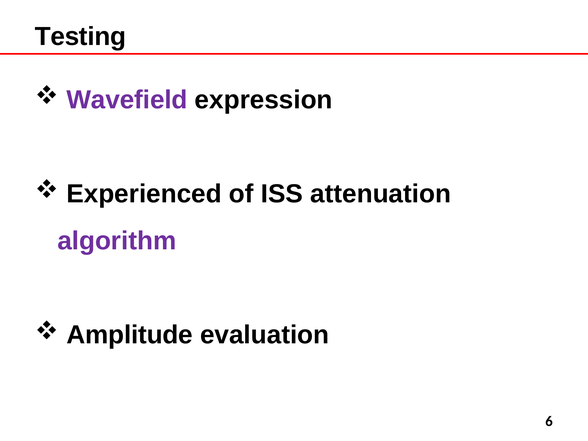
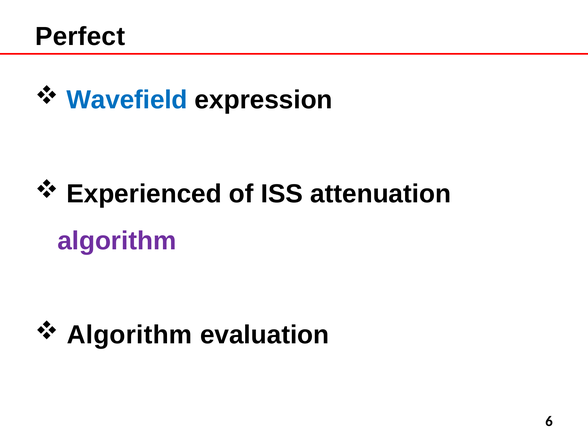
Testing: Testing -> Perfect
Wavefield colour: purple -> blue
Amplitude at (130, 335): Amplitude -> Algorithm
